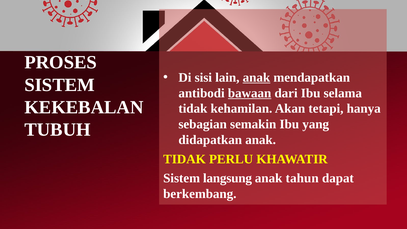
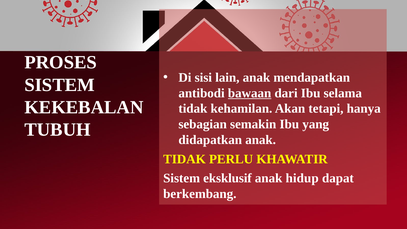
anak at (256, 77) underline: present -> none
langsung: langsung -> eksklusif
tahun: tahun -> hidup
